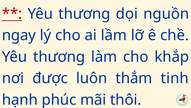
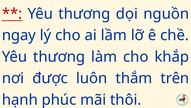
tinh: tinh -> trên
